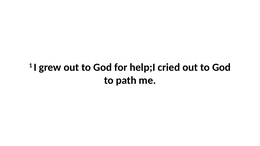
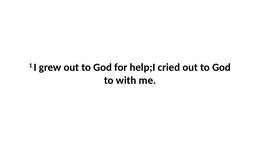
path: path -> with
